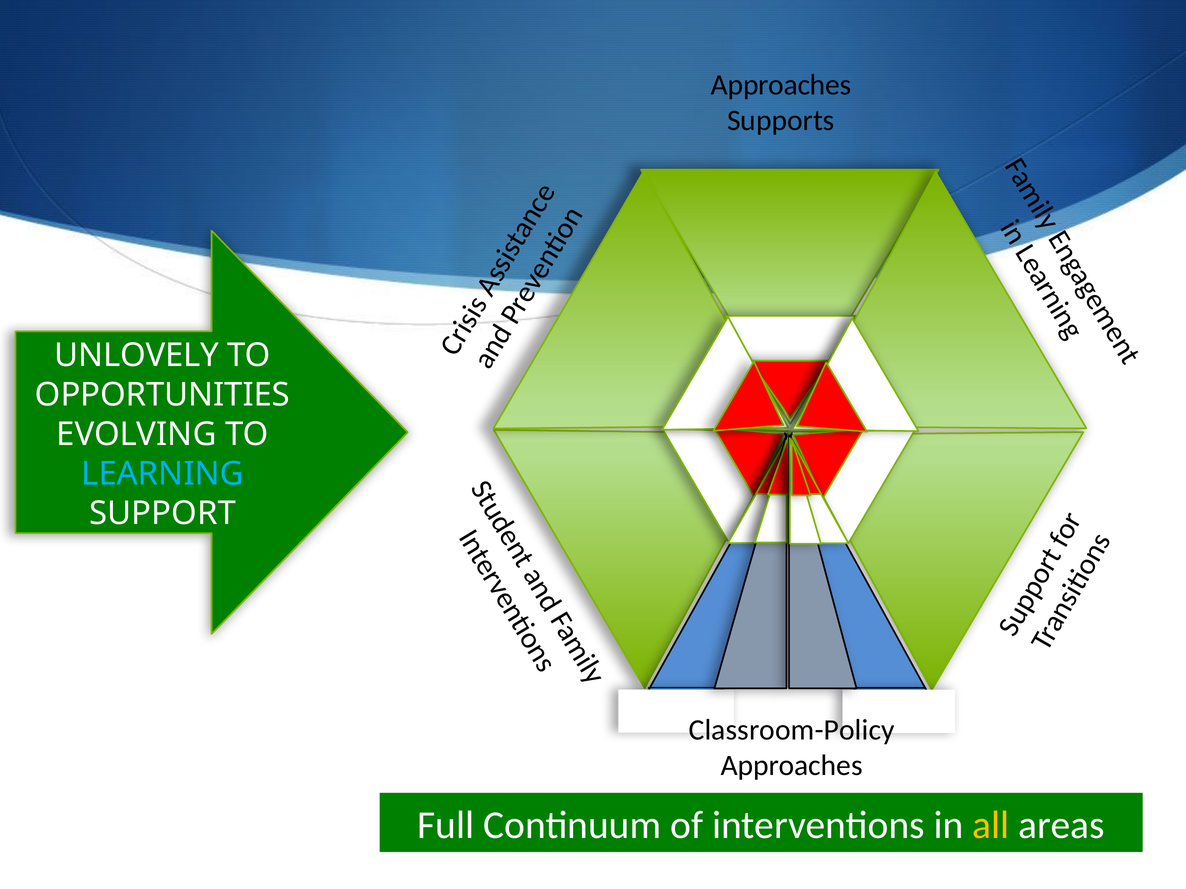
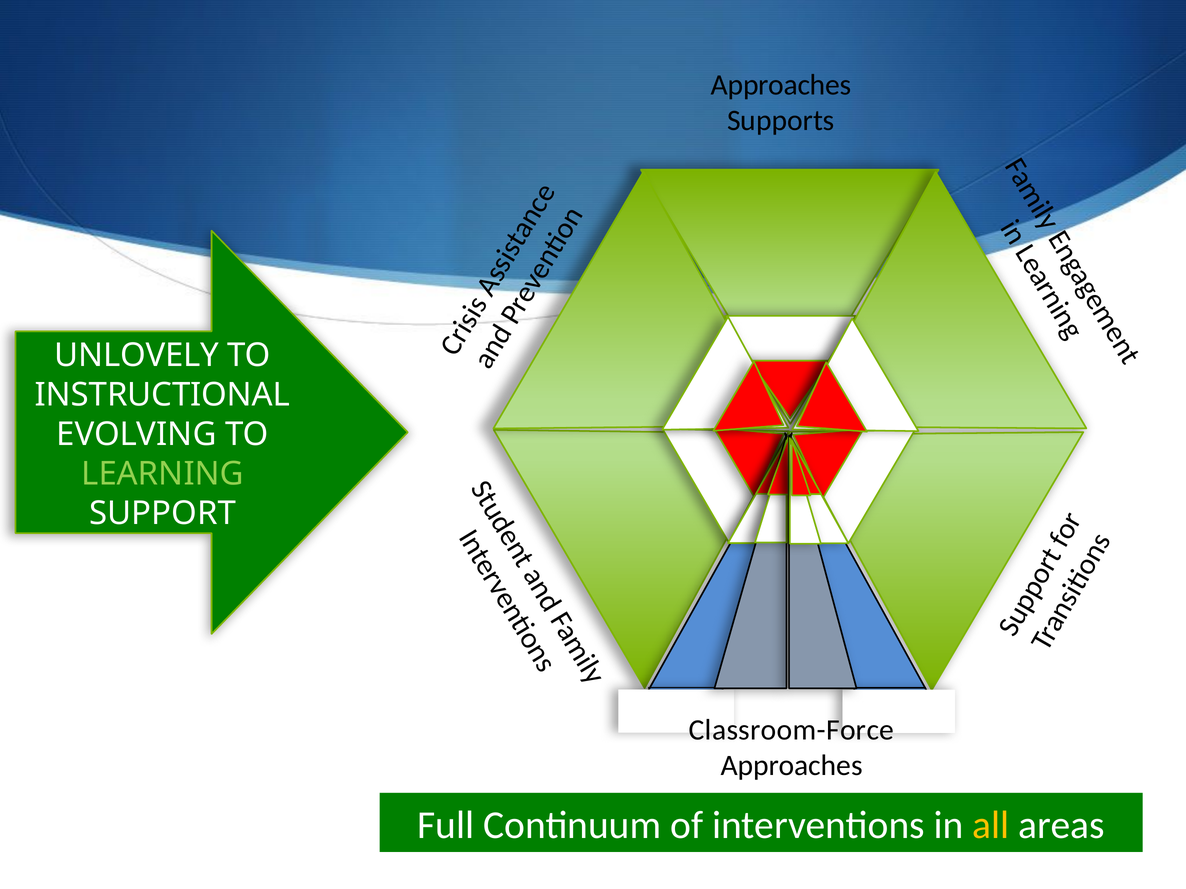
OPPORTUNITIES: OPPORTUNITIES -> INSTRUCTIONAL
LEARNING colour: light blue -> light green
Classroom-Policy: Classroom-Policy -> Classroom-Force
